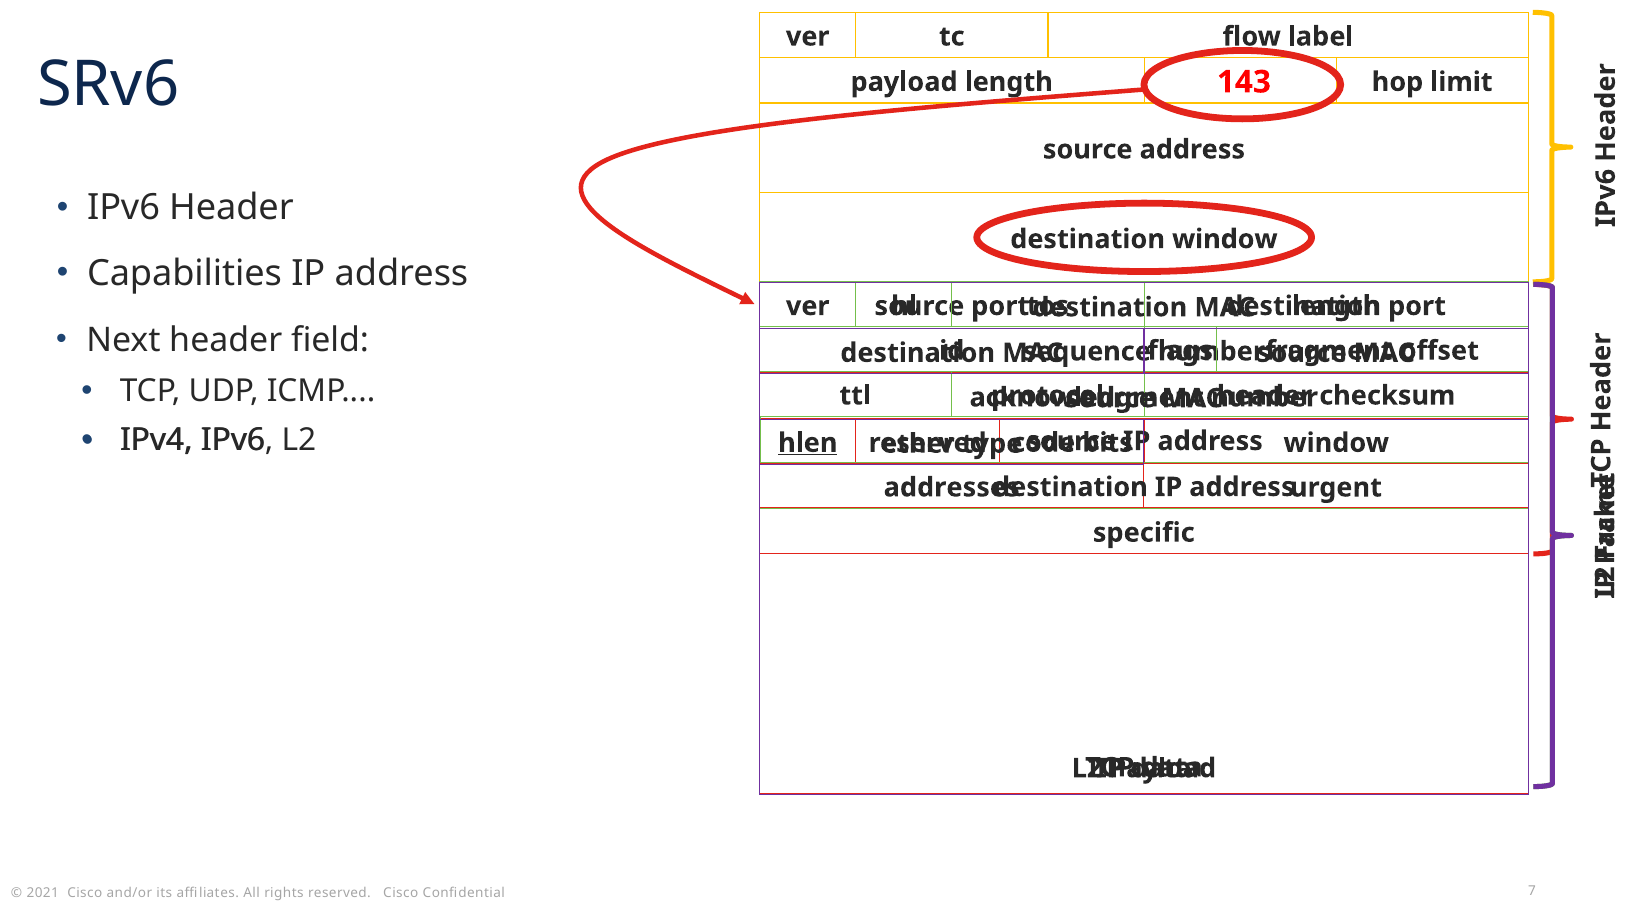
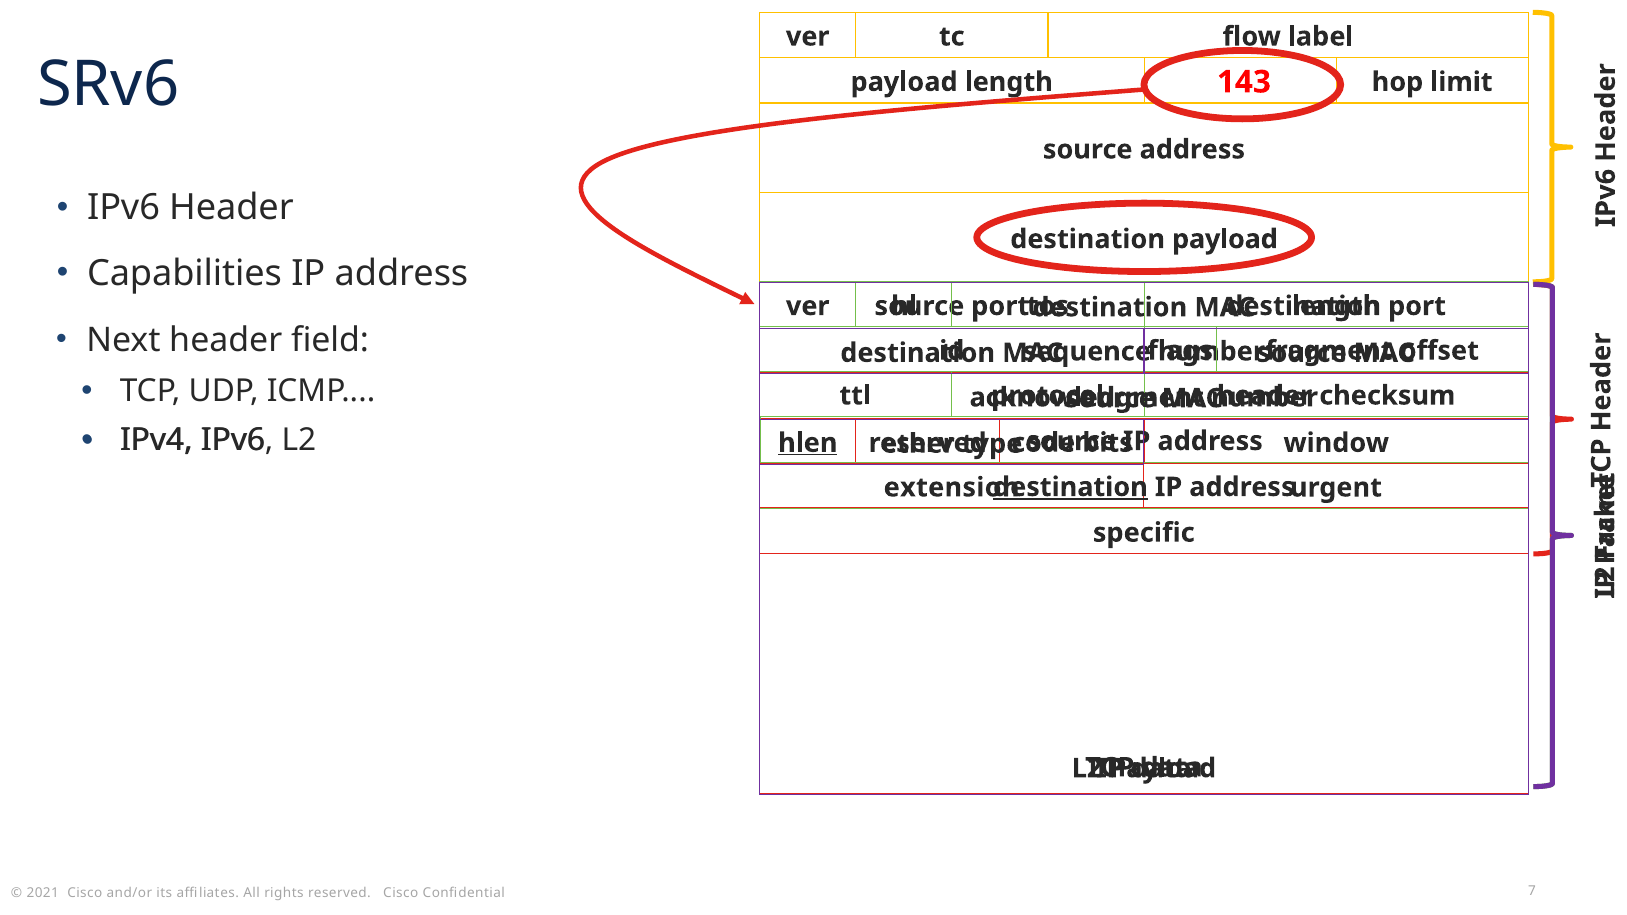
destination window: window -> payload
destination at (1070, 487) underline: none -> present
addresses: addresses -> extension
